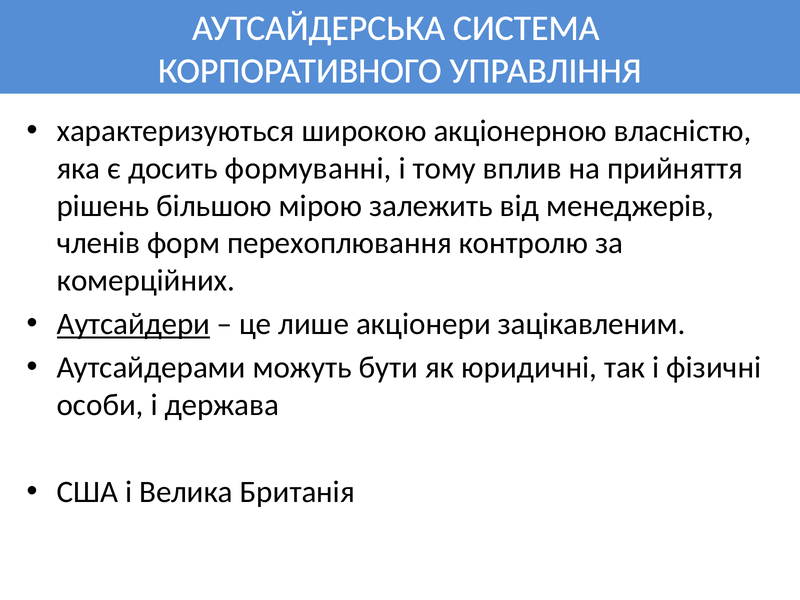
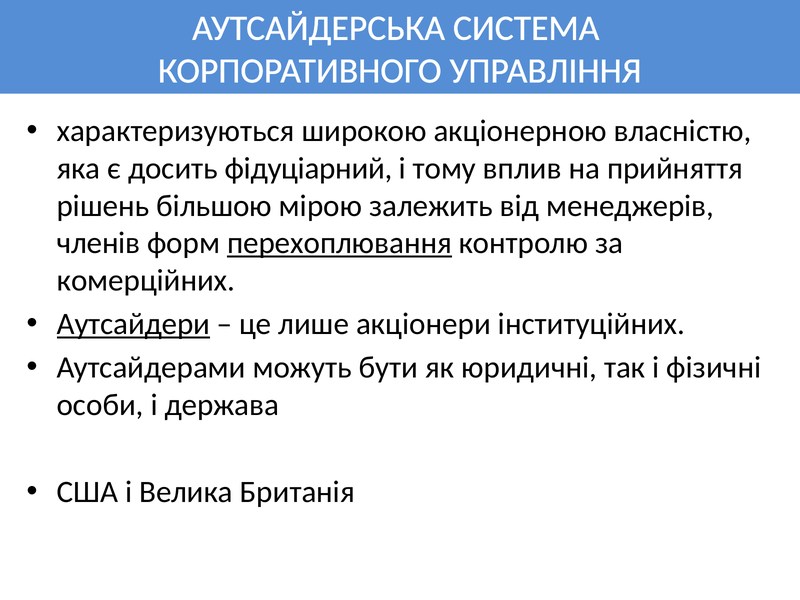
формуванні: формуванні -> фідуціарний
перехоплювання underline: none -> present
зацікавленим: зацікавленим -> інституційних
